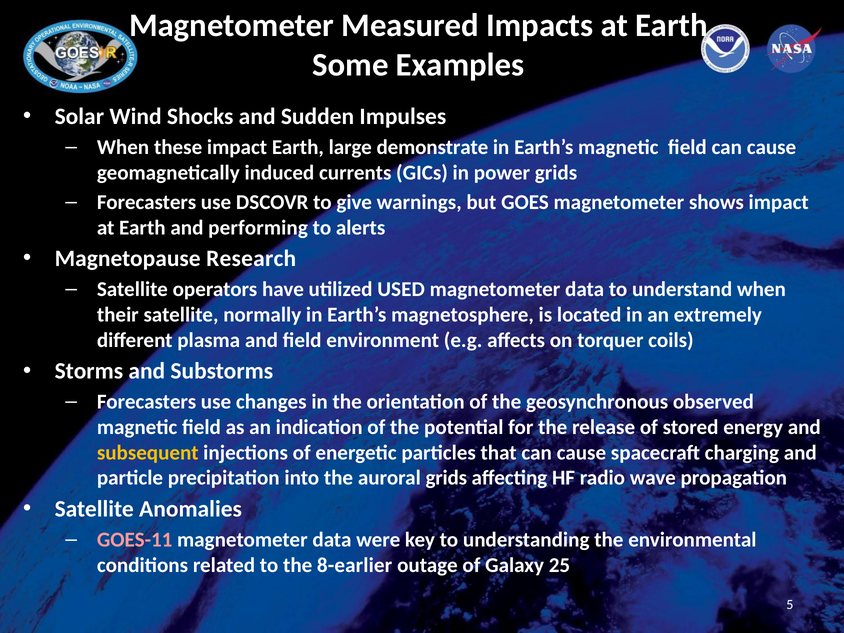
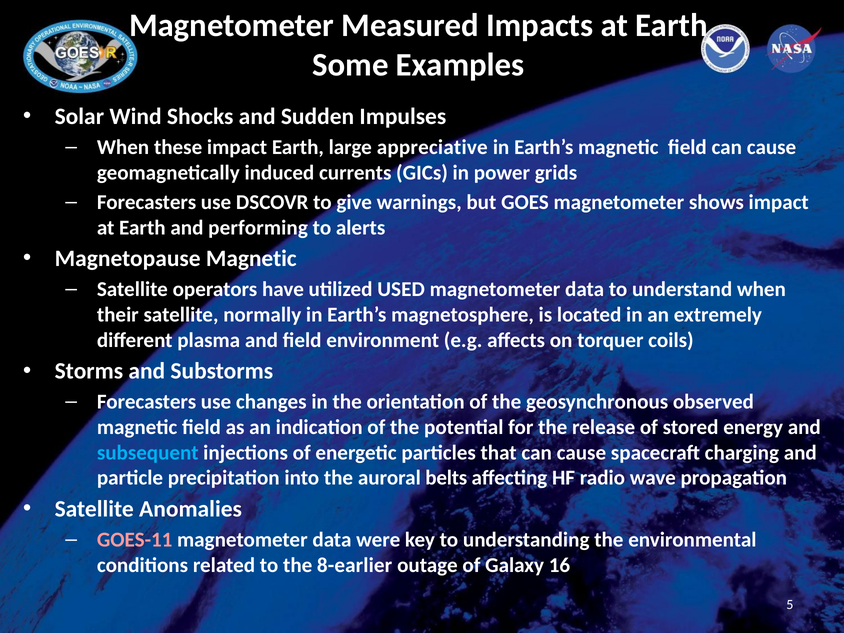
demonstrate: demonstrate -> appreciative
Magnetopause Research: Research -> Magnetic
subsequent colour: yellow -> light blue
auroral grids: grids -> belts
25: 25 -> 16
